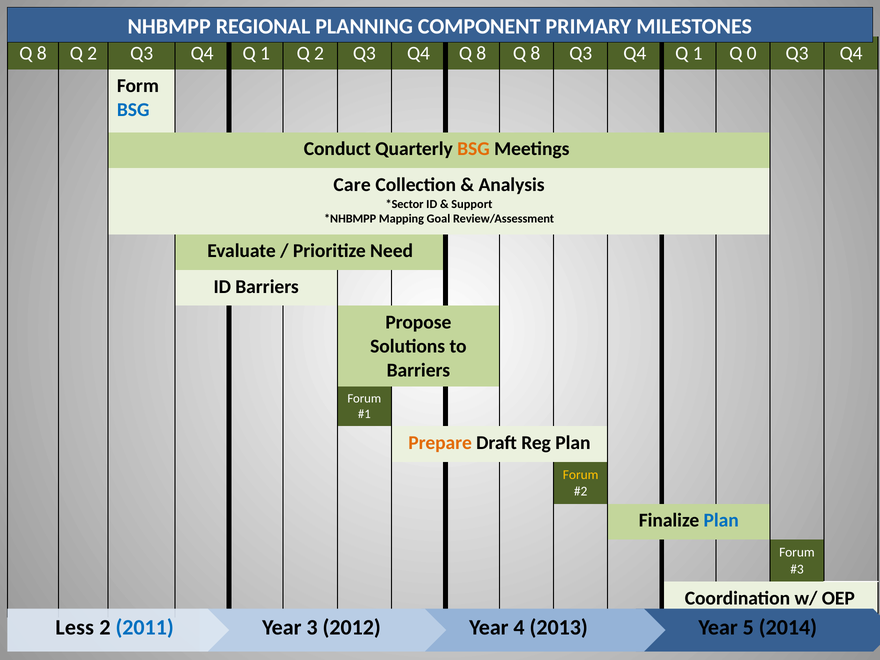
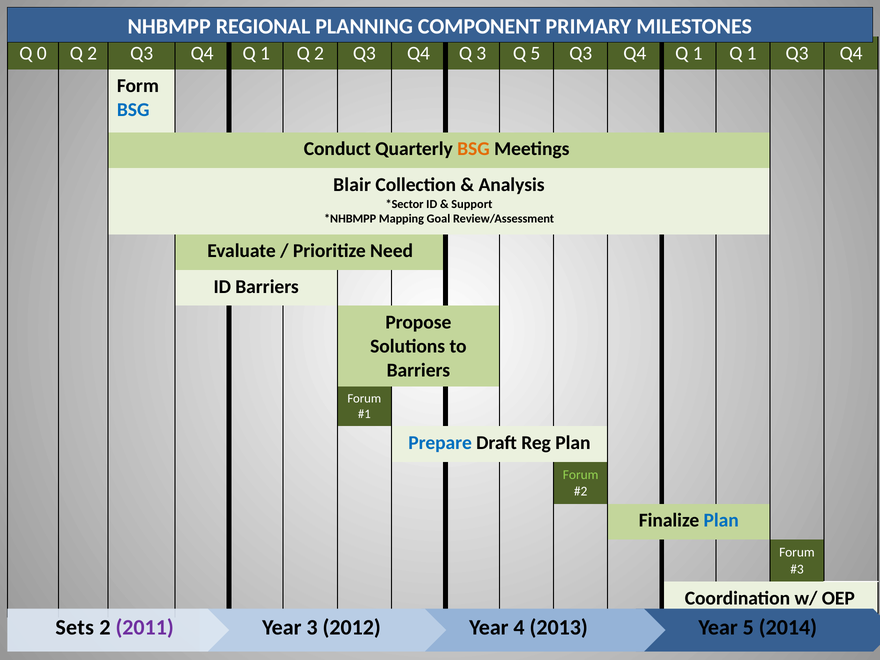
8 at (42, 53): 8 -> 0
Q4 Q 8: 8 -> 3
8 at (535, 53): 8 -> 5
1 Q 0: 0 -> 1
Care: Care -> Blair
Prepare colour: orange -> blue
Forum at (581, 475) colour: yellow -> light green
Less: Less -> Sets
2011 colour: blue -> purple
